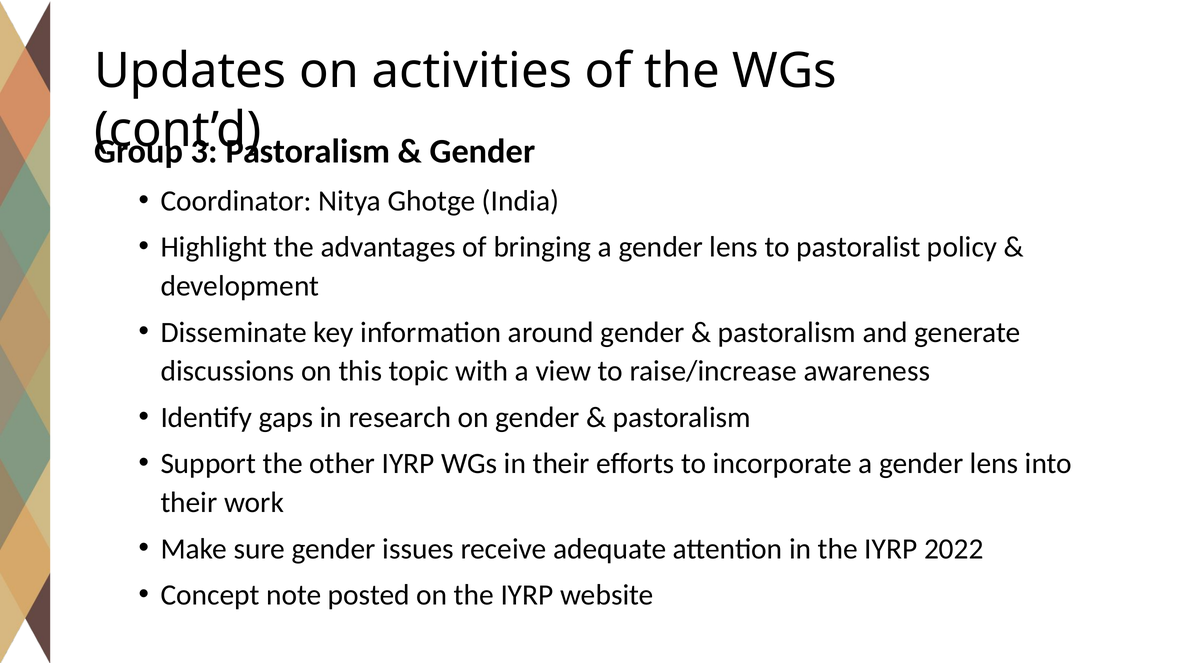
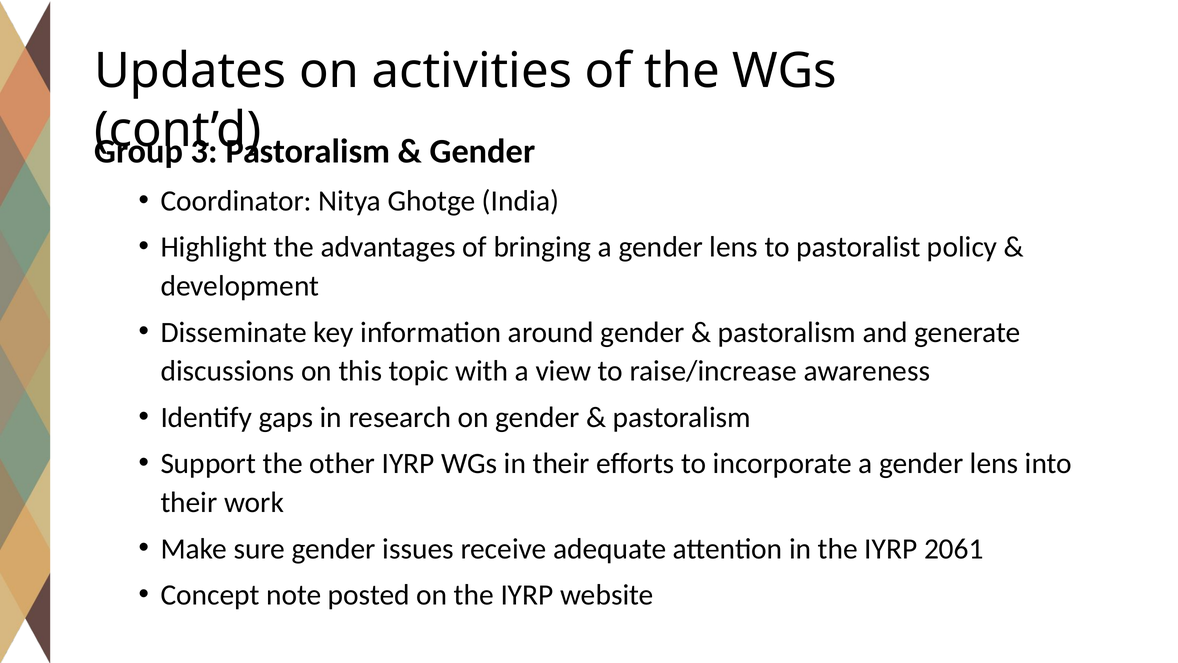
2022: 2022 -> 2061
